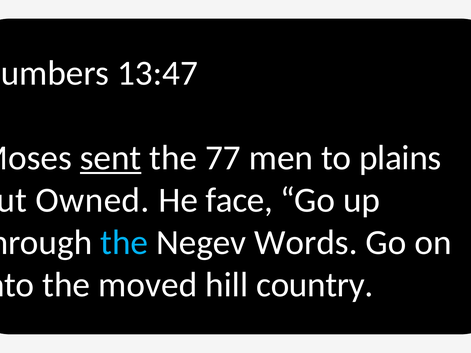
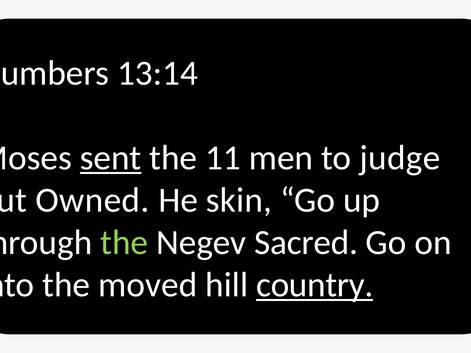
13:47: 13:47 -> 13:14
77: 77 -> 11
plains: plains -> judge
face: face -> skin
the at (124, 243) colour: light blue -> light green
Words: Words -> Sacred
country underline: none -> present
